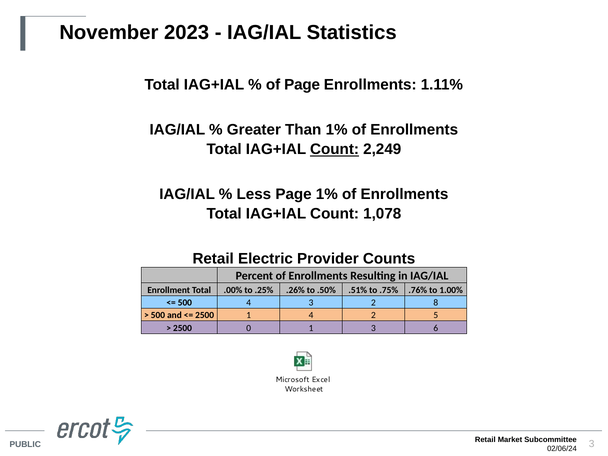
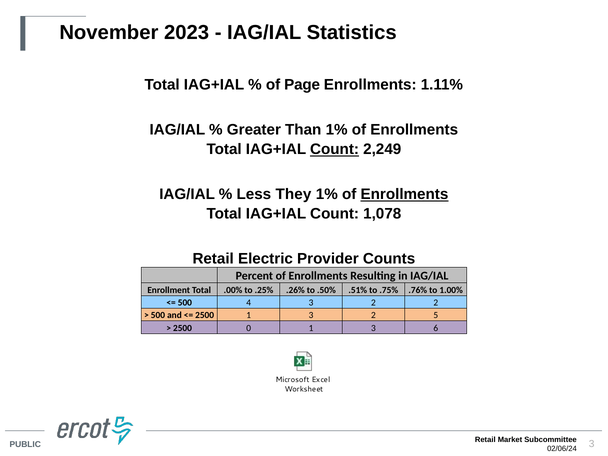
Less Page: Page -> They
Enrollments at (404, 194) underline: none -> present
2 8: 8 -> 2
2500 1 4: 4 -> 3
